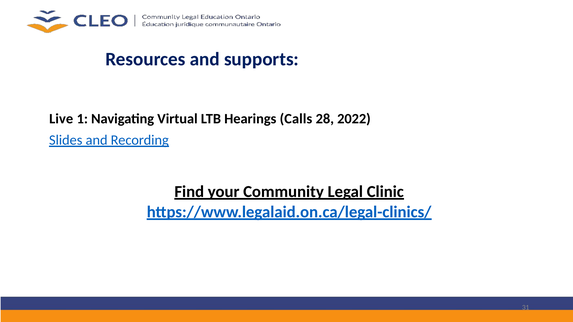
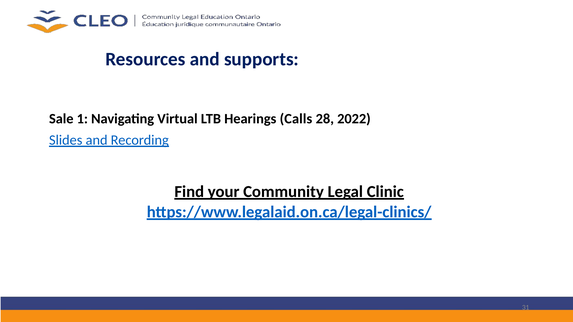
Live: Live -> Sale
